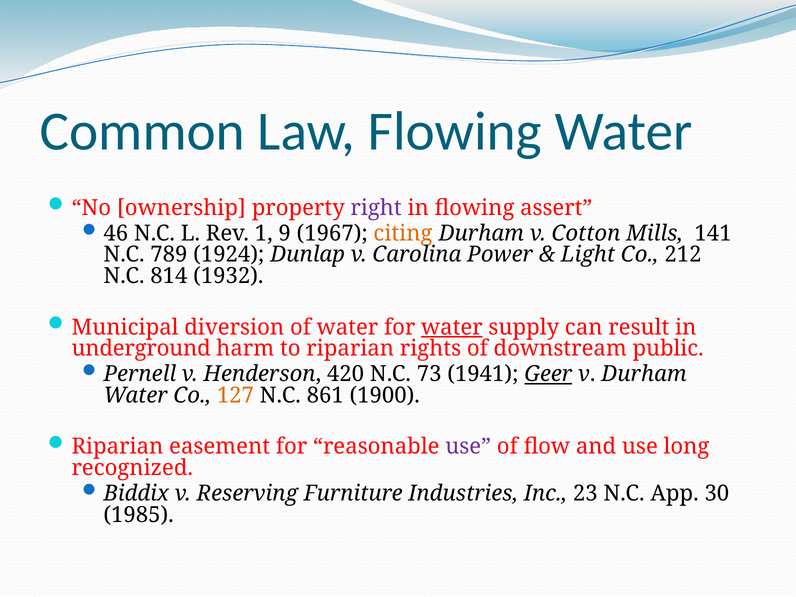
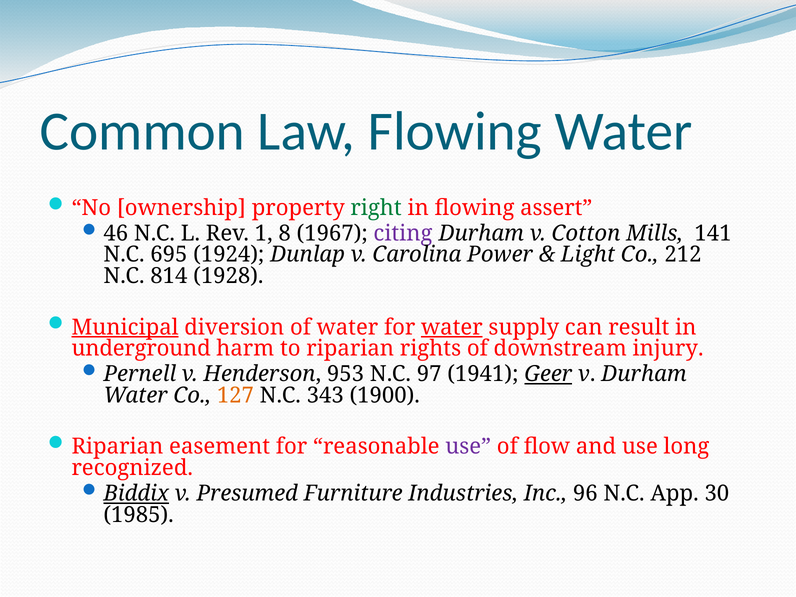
right colour: purple -> green
9: 9 -> 8
citing colour: orange -> purple
789: 789 -> 695
1932: 1932 -> 1928
Municipal underline: none -> present
public: public -> injury
420: 420 -> 953
73: 73 -> 97
861: 861 -> 343
Biddix underline: none -> present
Reserving: Reserving -> Presumed
23: 23 -> 96
